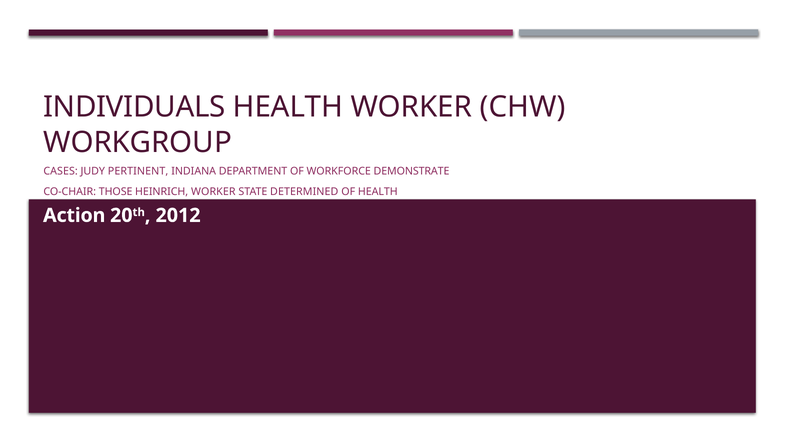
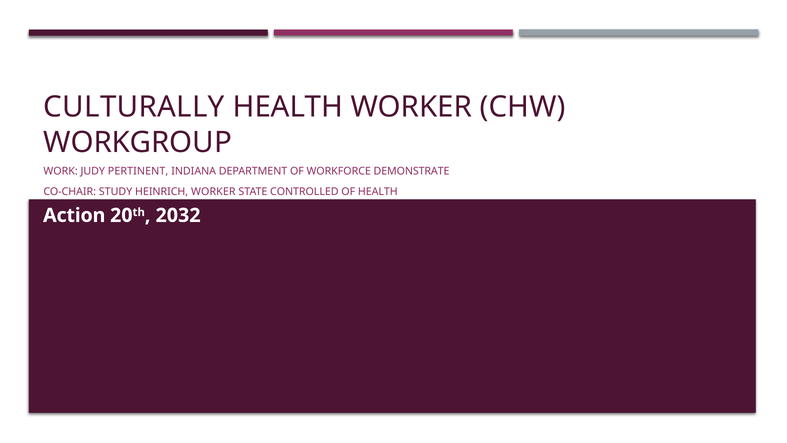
INDIVIDUALS: INDIVIDUALS -> CULTURALLY
CASES: CASES -> WORK
THOSE: THOSE -> STUDY
DETERMINED: DETERMINED -> CONTROLLED
2012: 2012 -> 2032
